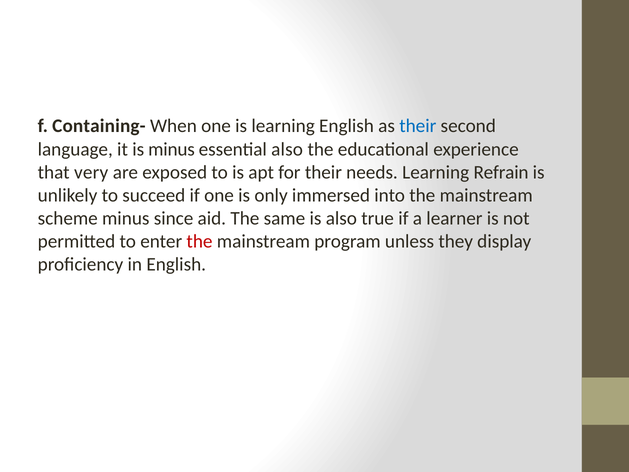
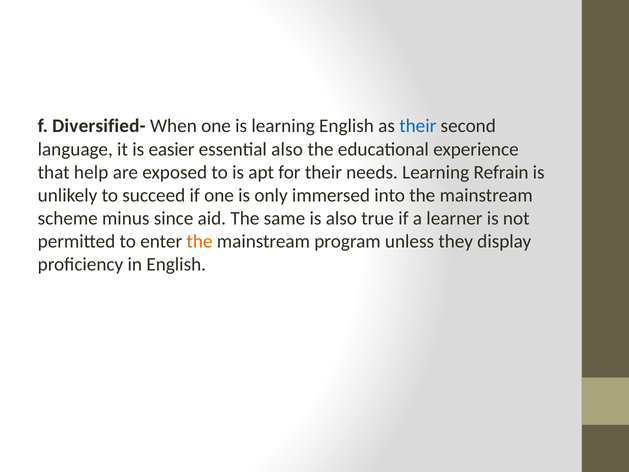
Containing-: Containing- -> Diversified-
is minus: minus -> easier
very: very -> help
the at (199, 241) colour: red -> orange
